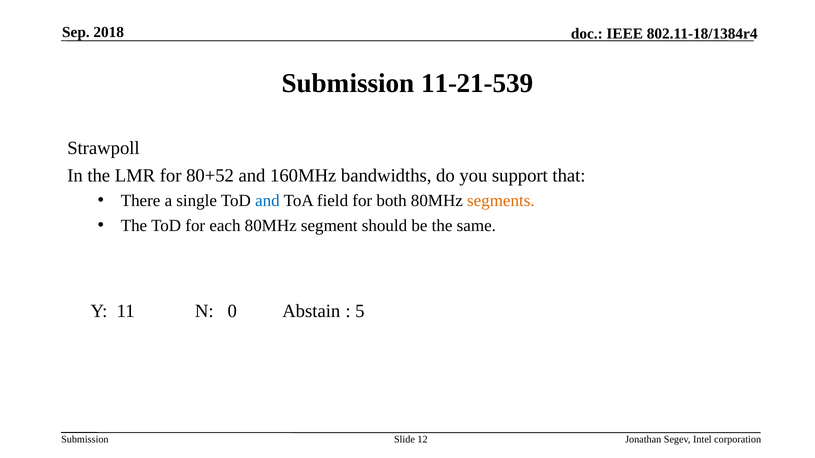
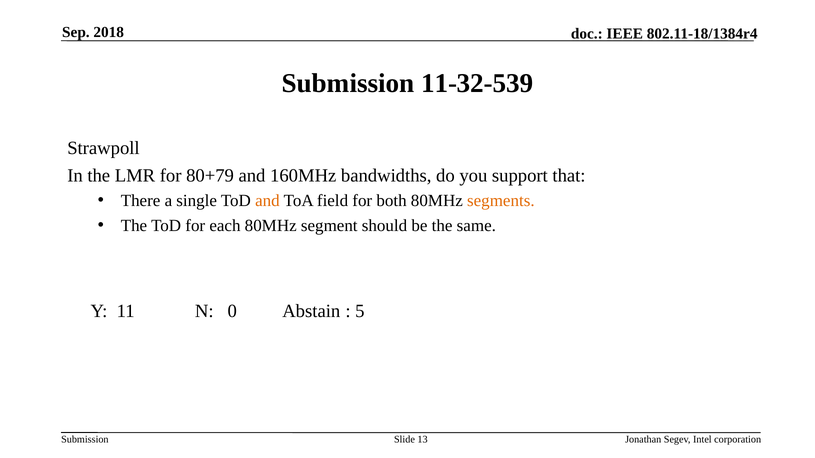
11-21-539: 11-21-539 -> 11-32-539
80+52: 80+52 -> 80+79
and at (267, 201) colour: blue -> orange
12: 12 -> 13
